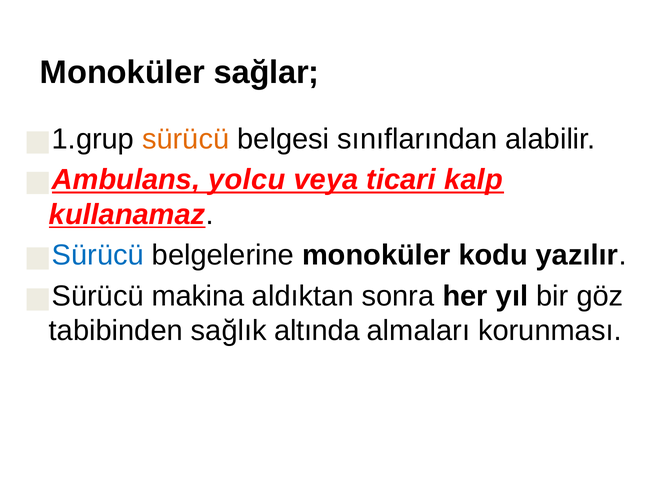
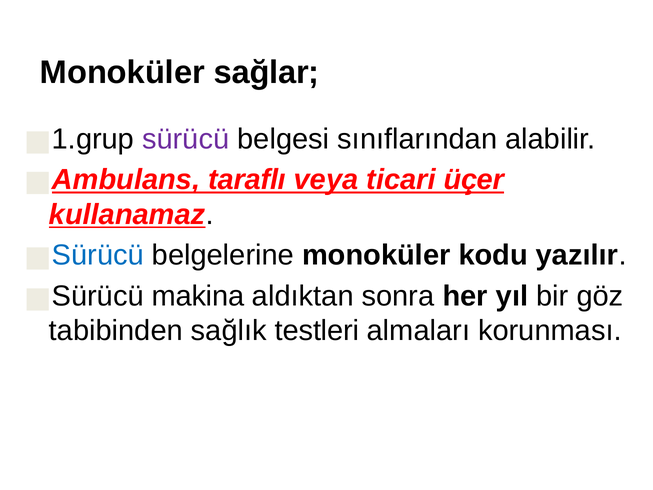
sürücü at (186, 139) colour: orange -> purple
yolcu: yolcu -> taraflı
kalp: kalp -> üçer
altında: altında -> testleri
